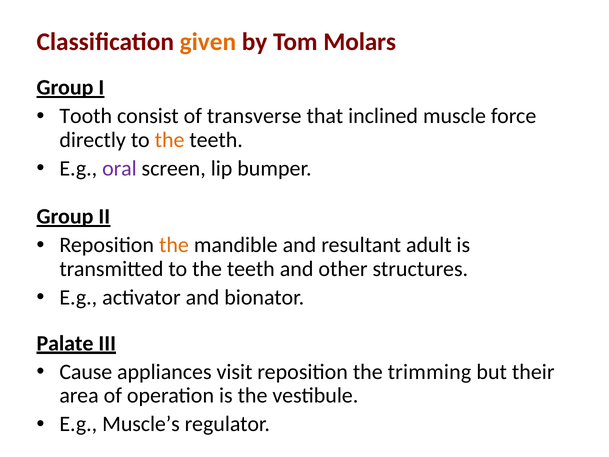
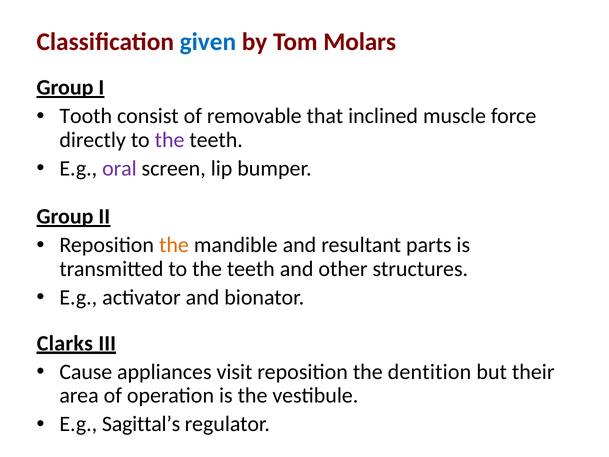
given colour: orange -> blue
transverse: transverse -> removable
the at (170, 140) colour: orange -> purple
adult: adult -> parts
Palate: Palate -> Clarks
trimming: trimming -> dentition
Muscle’s: Muscle’s -> Sagittal’s
